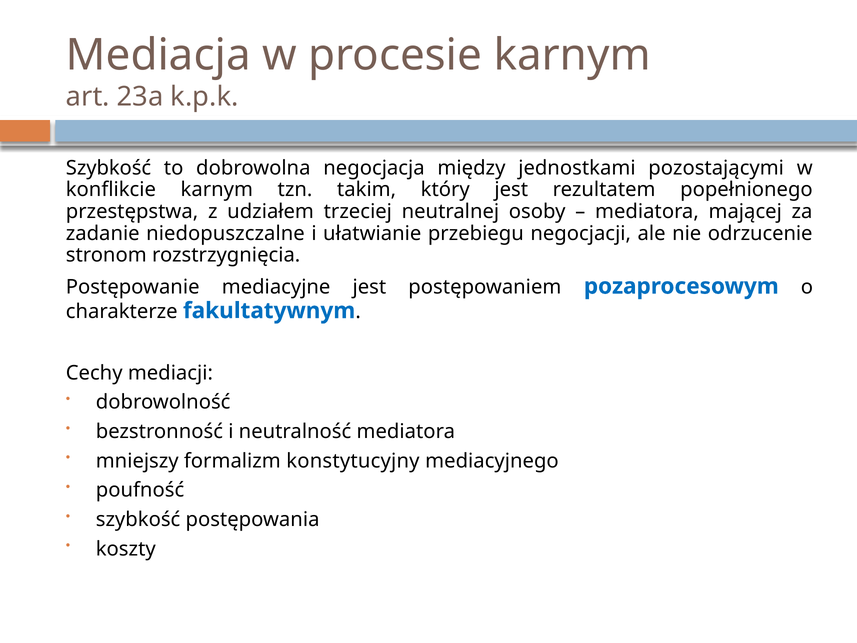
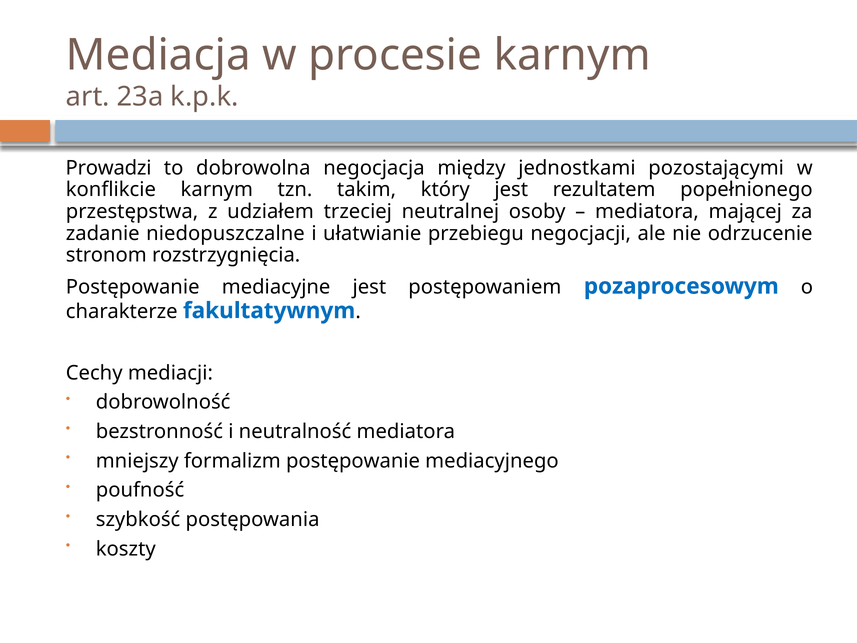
Szybkość at (108, 168): Szybkość -> Prowadzi
formalizm konstytucyjny: konstytucyjny -> postępowanie
